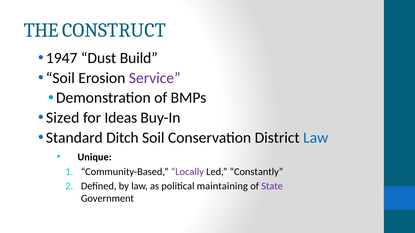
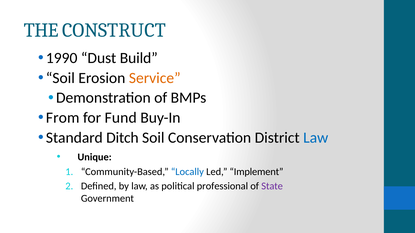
1947: 1947 -> 1990
Service colour: purple -> orange
Sized: Sized -> From
Ideas: Ideas -> Fund
Locally colour: purple -> blue
Constantly: Constantly -> Implement
maintaining: maintaining -> professional
